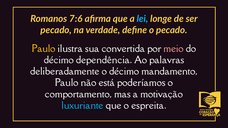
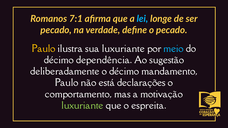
7:6: 7:6 -> 7:1
sua convertida: convertida -> luxuriante
meio colour: pink -> light blue
palavras: palavras -> sugestão
poderíamos: poderíamos -> declarações
luxuriante at (82, 106) colour: light blue -> light green
